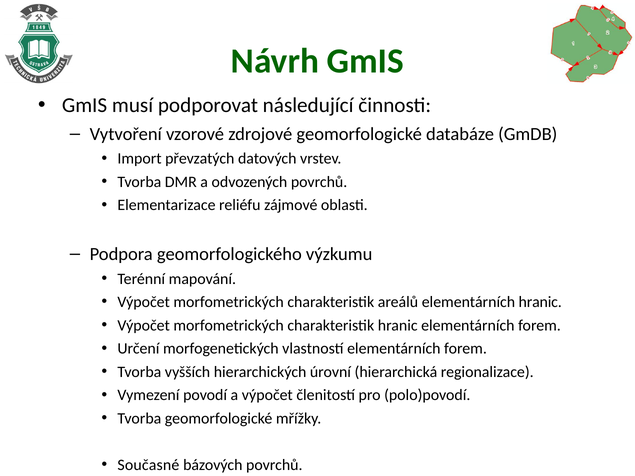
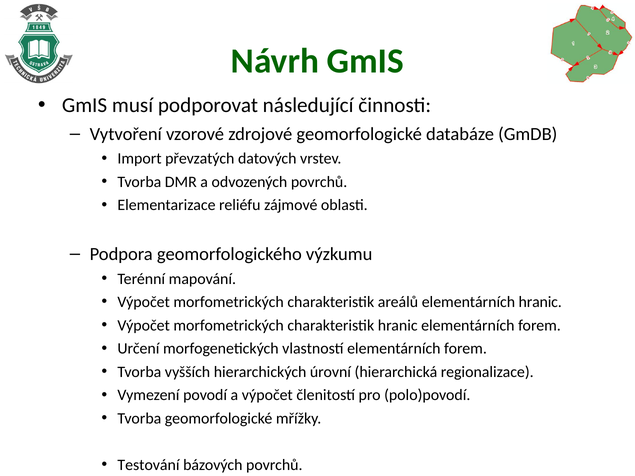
Současné: Současné -> Testování
